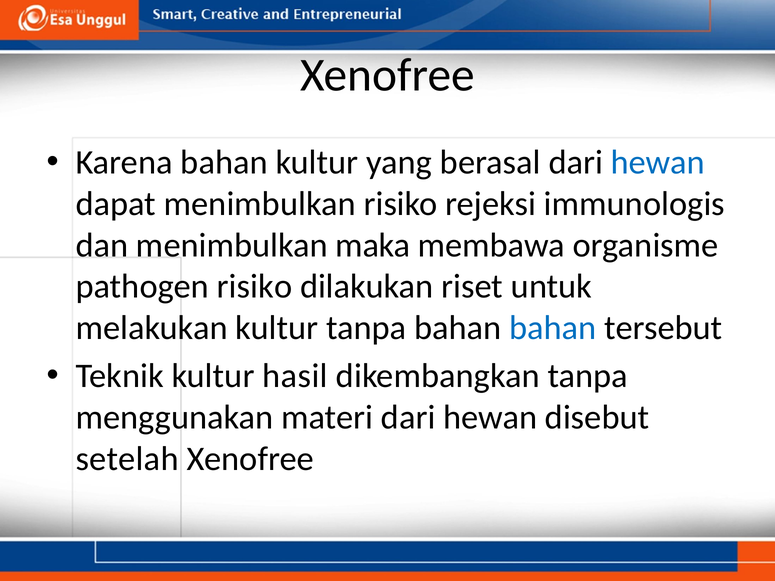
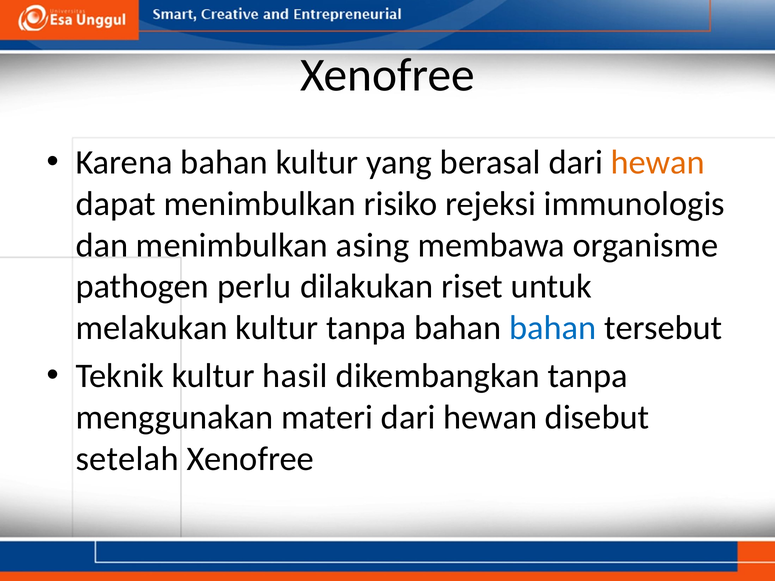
hewan at (658, 163) colour: blue -> orange
maka: maka -> asing
pathogen risiko: risiko -> perlu
